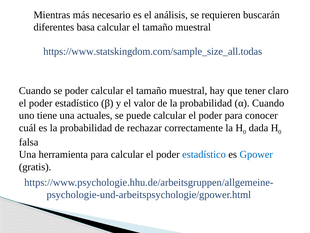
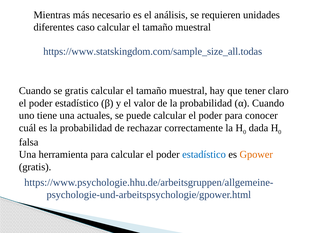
buscarán: buscarán -> unidades
basa: basa -> caso
se poder: poder -> gratis
Gpower colour: blue -> orange
